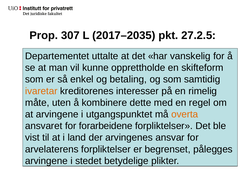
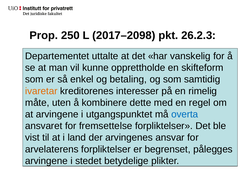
307: 307 -> 250
2017–2035: 2017–2035 -> 2017–2098
27.2.5: 27.2.5 -> 26.2.3
overta colour: orange -> blue
forarbeidene: forarbeidene -> fremsettelse
